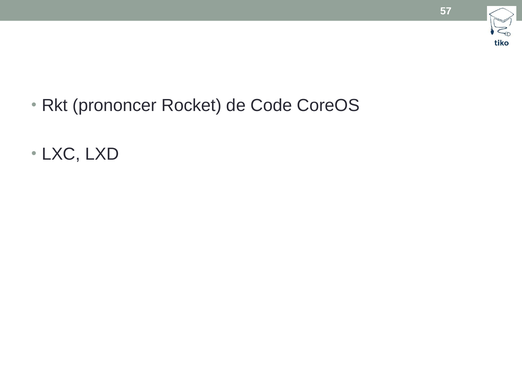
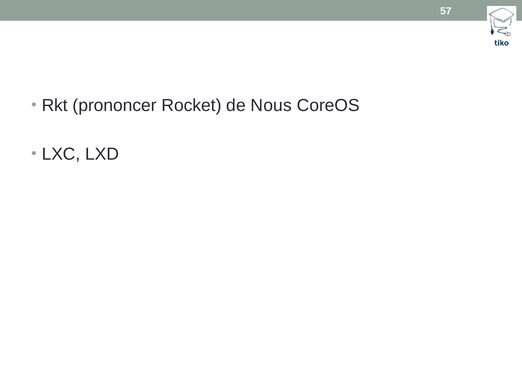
Code: Code -> Nous
